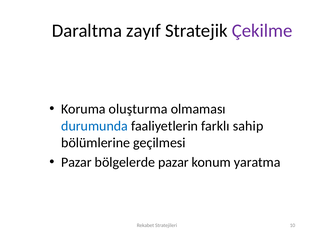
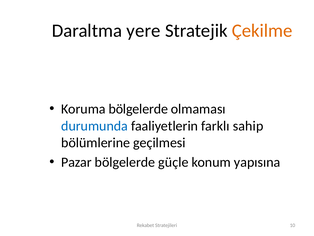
zayıf: zayıf -> yere
Çekilme colour: purple -> orange
Koruma oluşturma: oluşturma -> bölgelerde
bölgelerde pazar: pazar -> güçle
yaratma: yaratma -> yapısına
